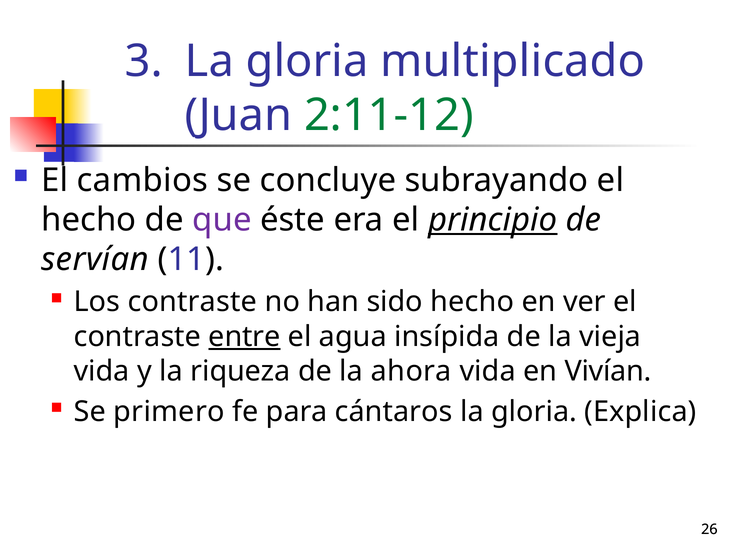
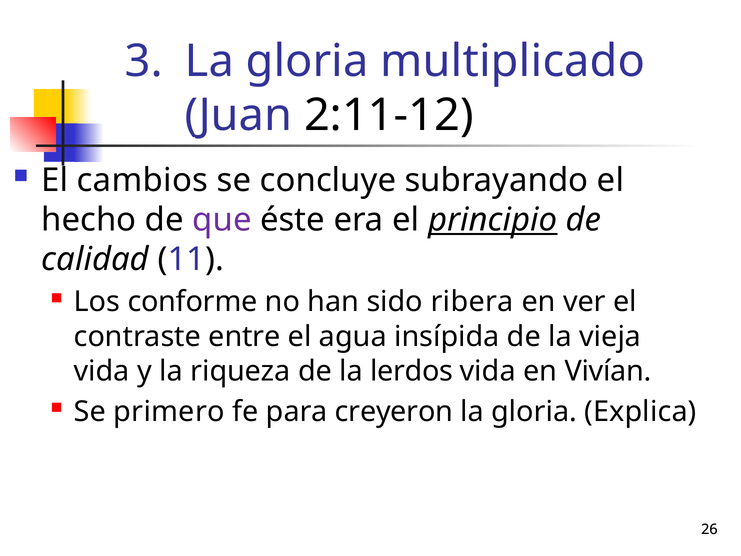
2:11-12 colour: green -> black
servían: servían -> calidad
Los contraste: contraste -> conforme
sido hecho: hecho -> ribera
entre underline: present -> none
ahora: ahora -> lerdos
cántaros: cántaros -> creyeron
